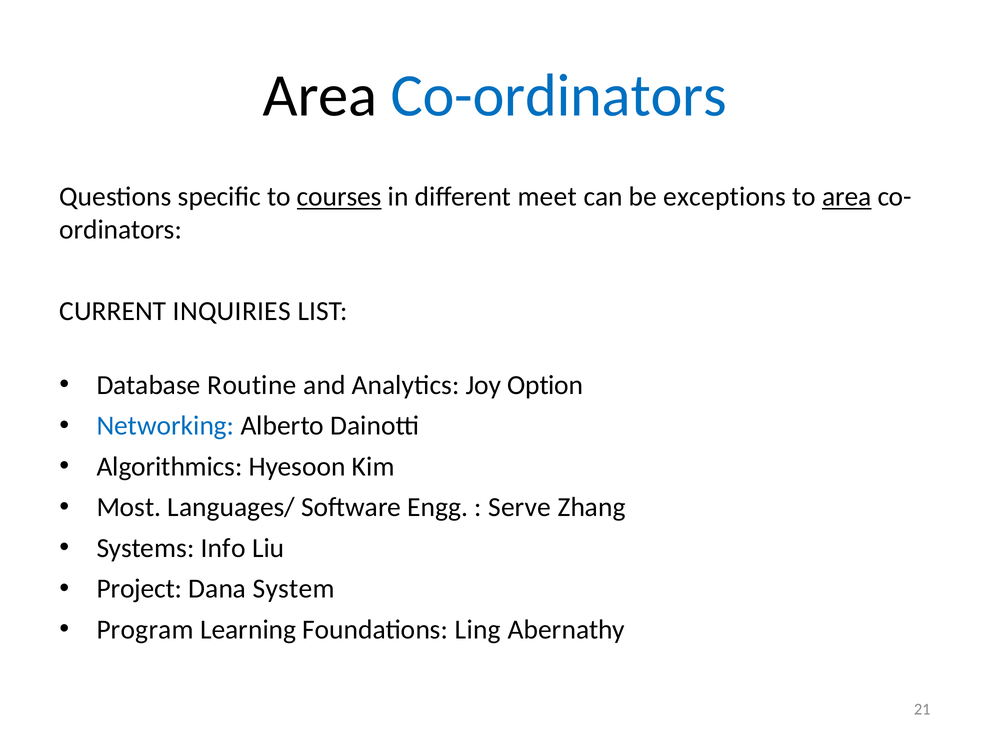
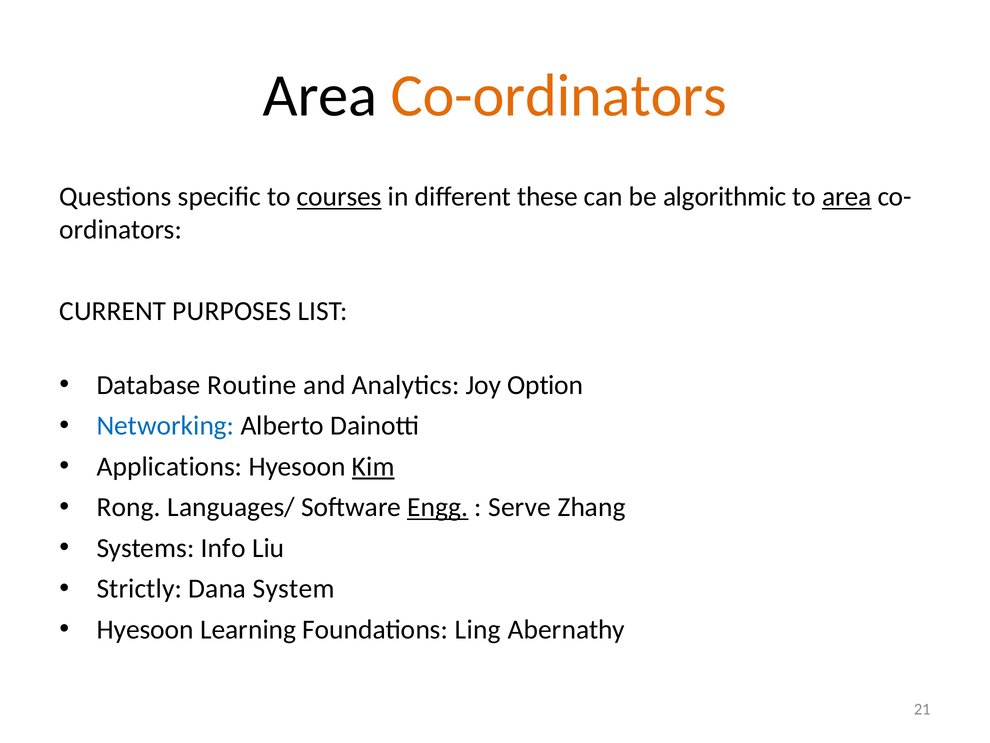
Co-ordinators colour: blue -> orange
meet: meet -> these
exceptions: exceptions -> algorithmic
INQUIRIES: INQUIRIES -> PURPOSES
Algorithmics: Algorithmics -> Applications
Kim underline: none -> present
Most: Most -> Rong
Engg underline: none -> present
Project: Project -> Strictly
Program at (145, 629): Program -> Hyesoon
